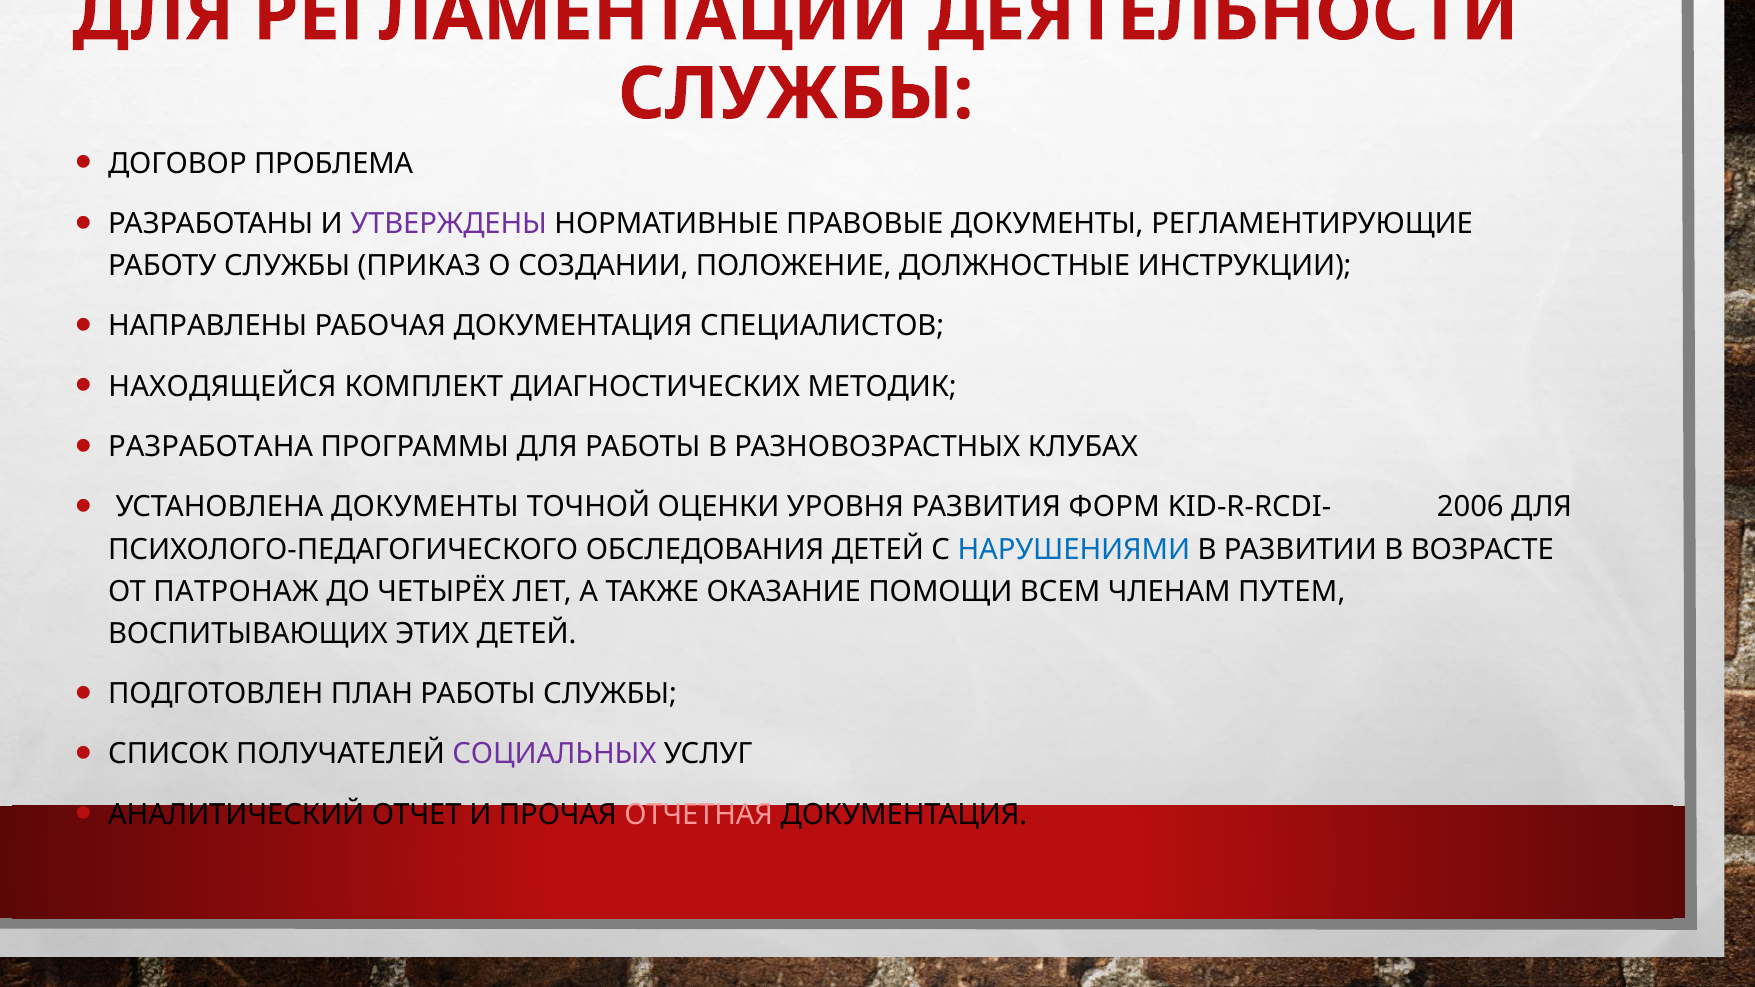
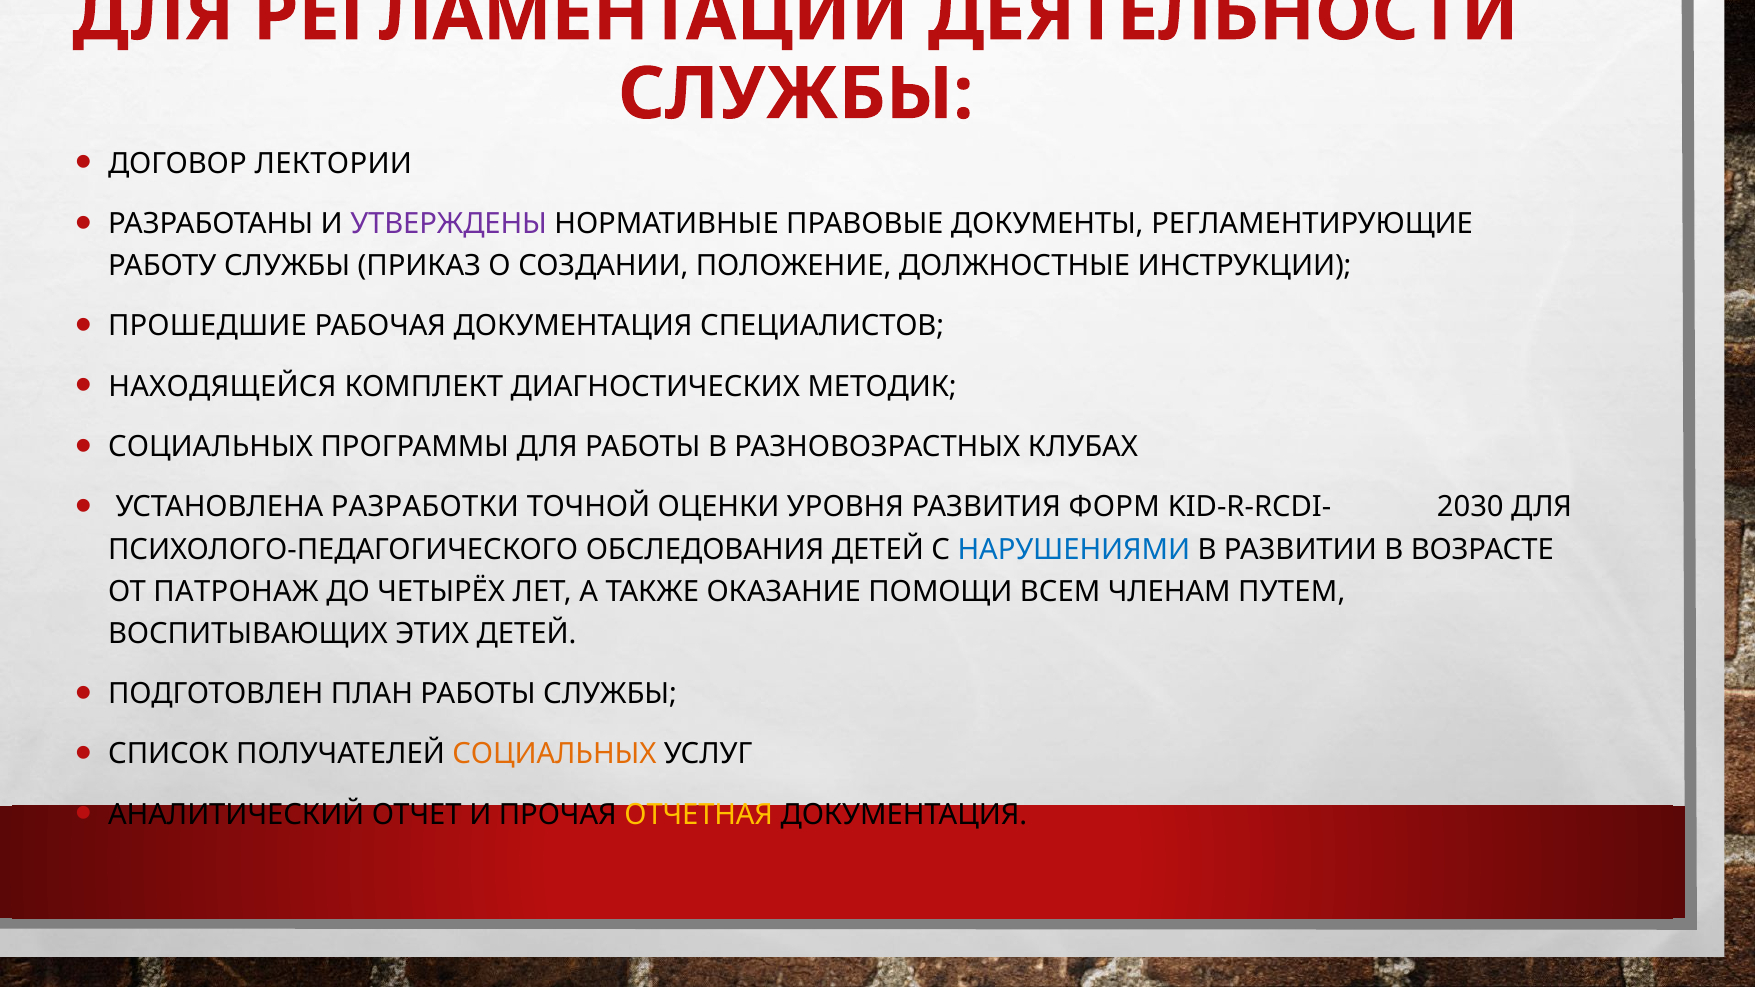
ПРОБЛЕМА: ПРОБЛЕМА -> ЛЕКТОРИИ
НАПРАВЛЕНЫ: НАПРАВЛЕНЫ -> ПРОШЕДШИЕ
РАЗРАБОТАНА at (211, 447): РАЗРАБОТАНА -> СОЦИАЛЬНЫХ
УСТАНОВЛЕНА ДОКУМЕНТЫ: ДОКУМЕНТЫ -> РАЗРАБОТКИ
2006: 2006 -> 2030
СОЦИАЛЬНЫХ at (554, 754) colour: purple -> orange
ОТЧЕТНАЯ colour: pink -> yellow
